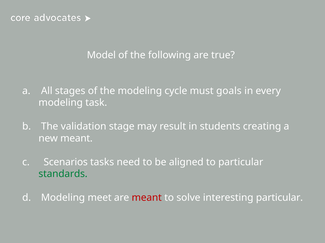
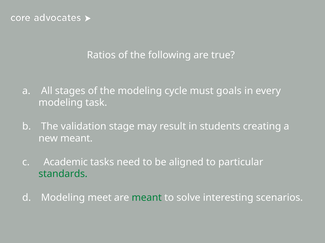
Model: Model -> Ratios
Scenarios: Scenarios -> Academic
meant at (147, 198) colour: red -> green
interesting particular: particular -> scenarios
